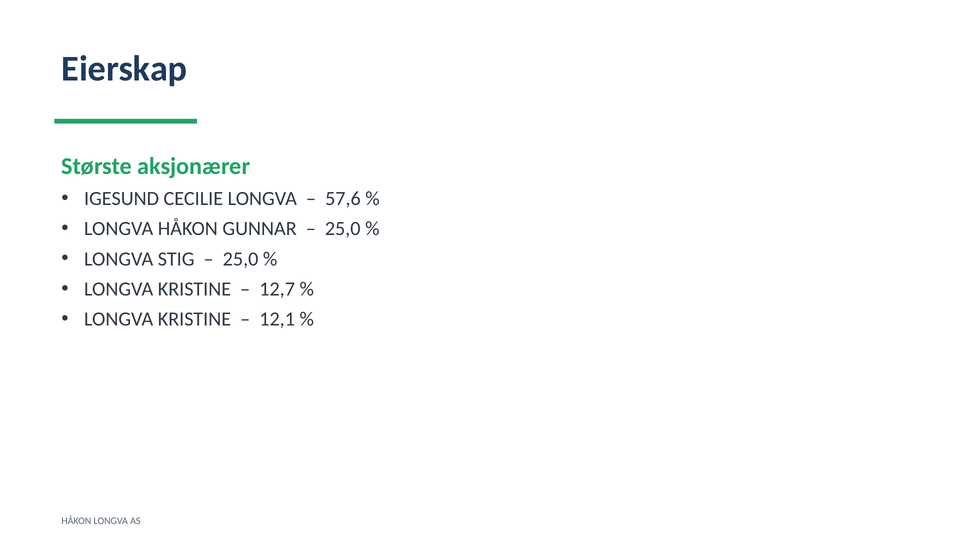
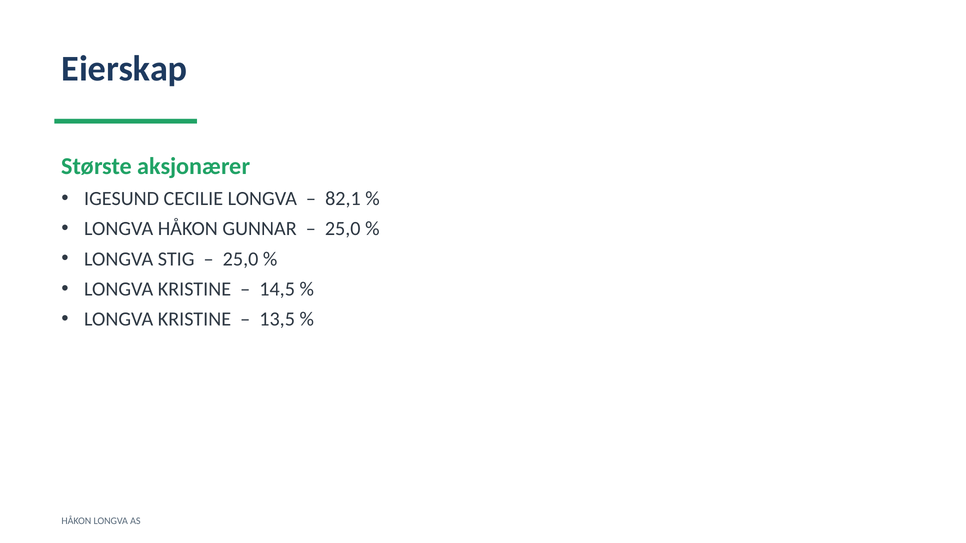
57,6: 57,6 -> 82,1
12,7: 12,7 -> 14,5
12,1: 12,1 -> 13,5
